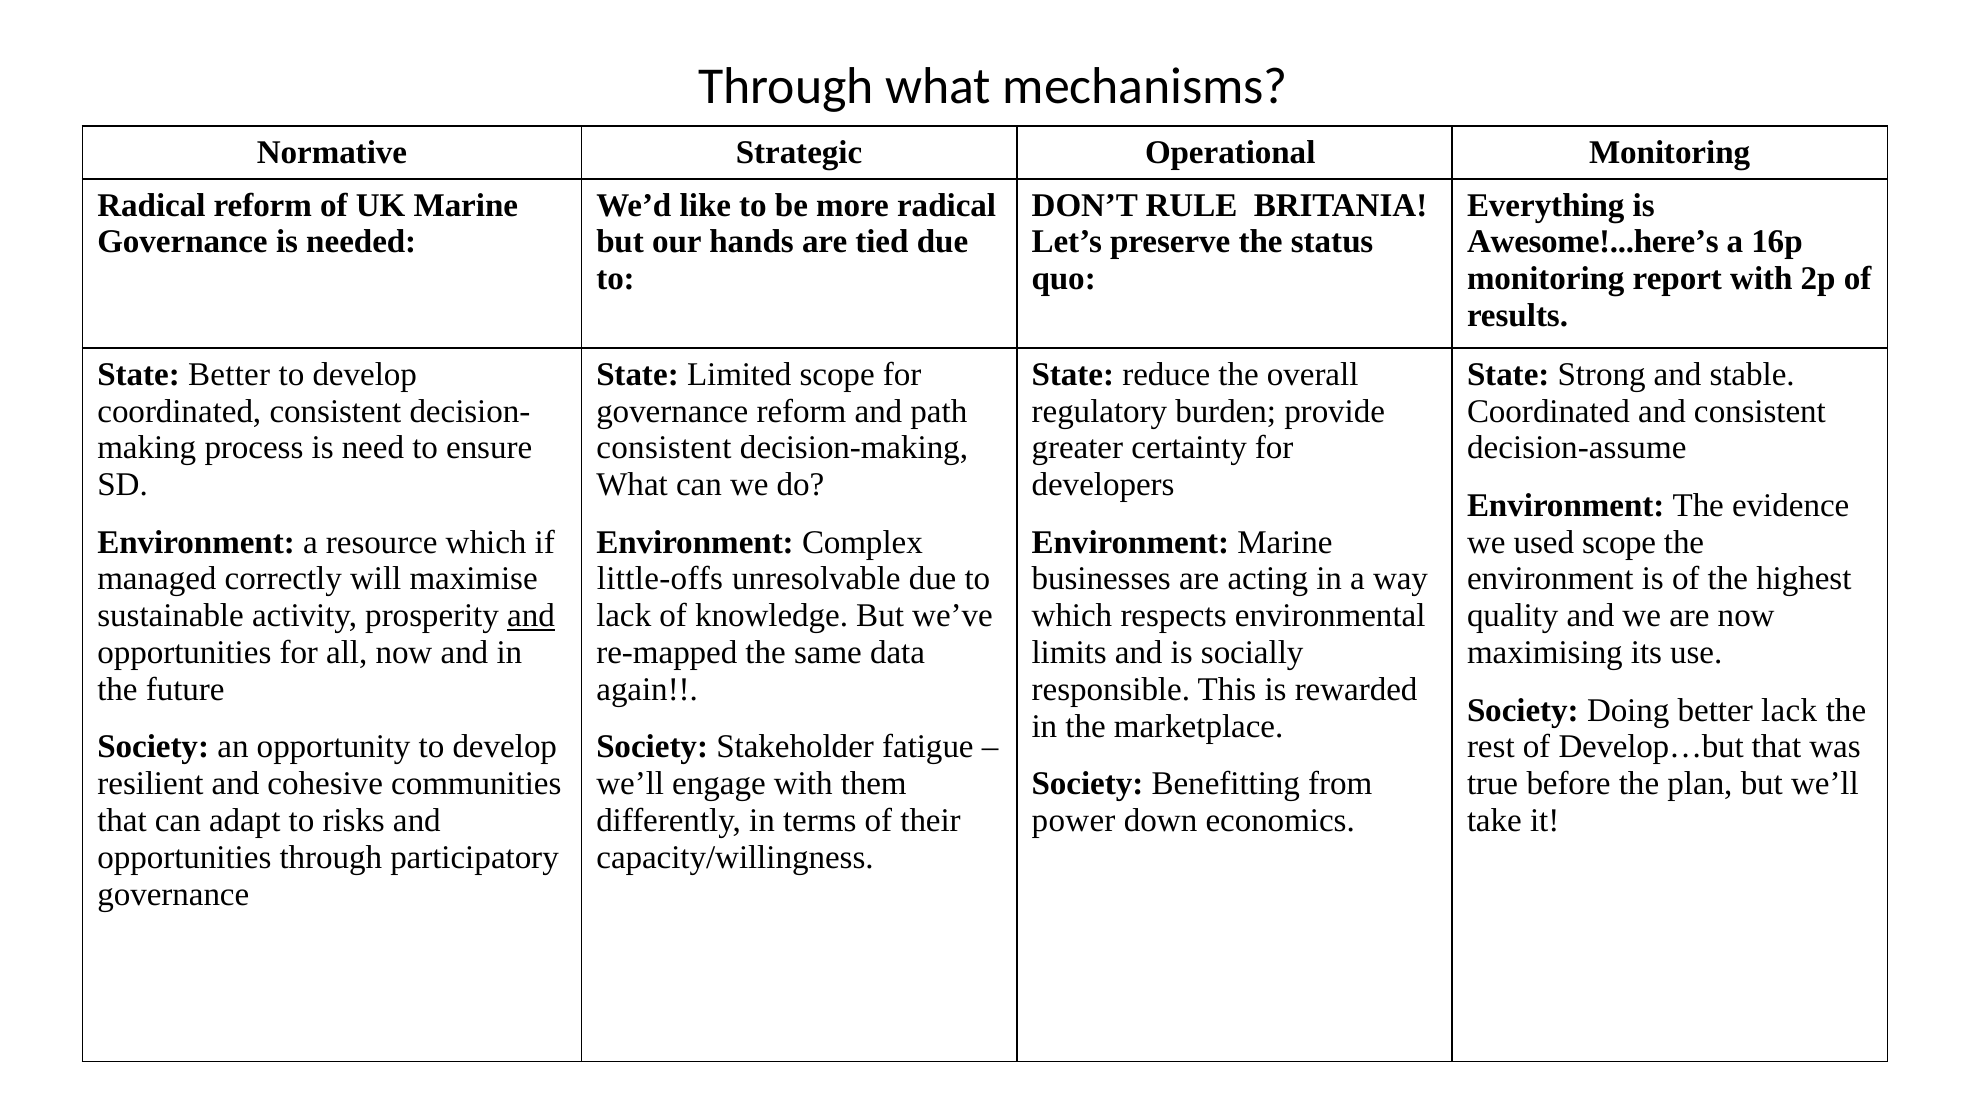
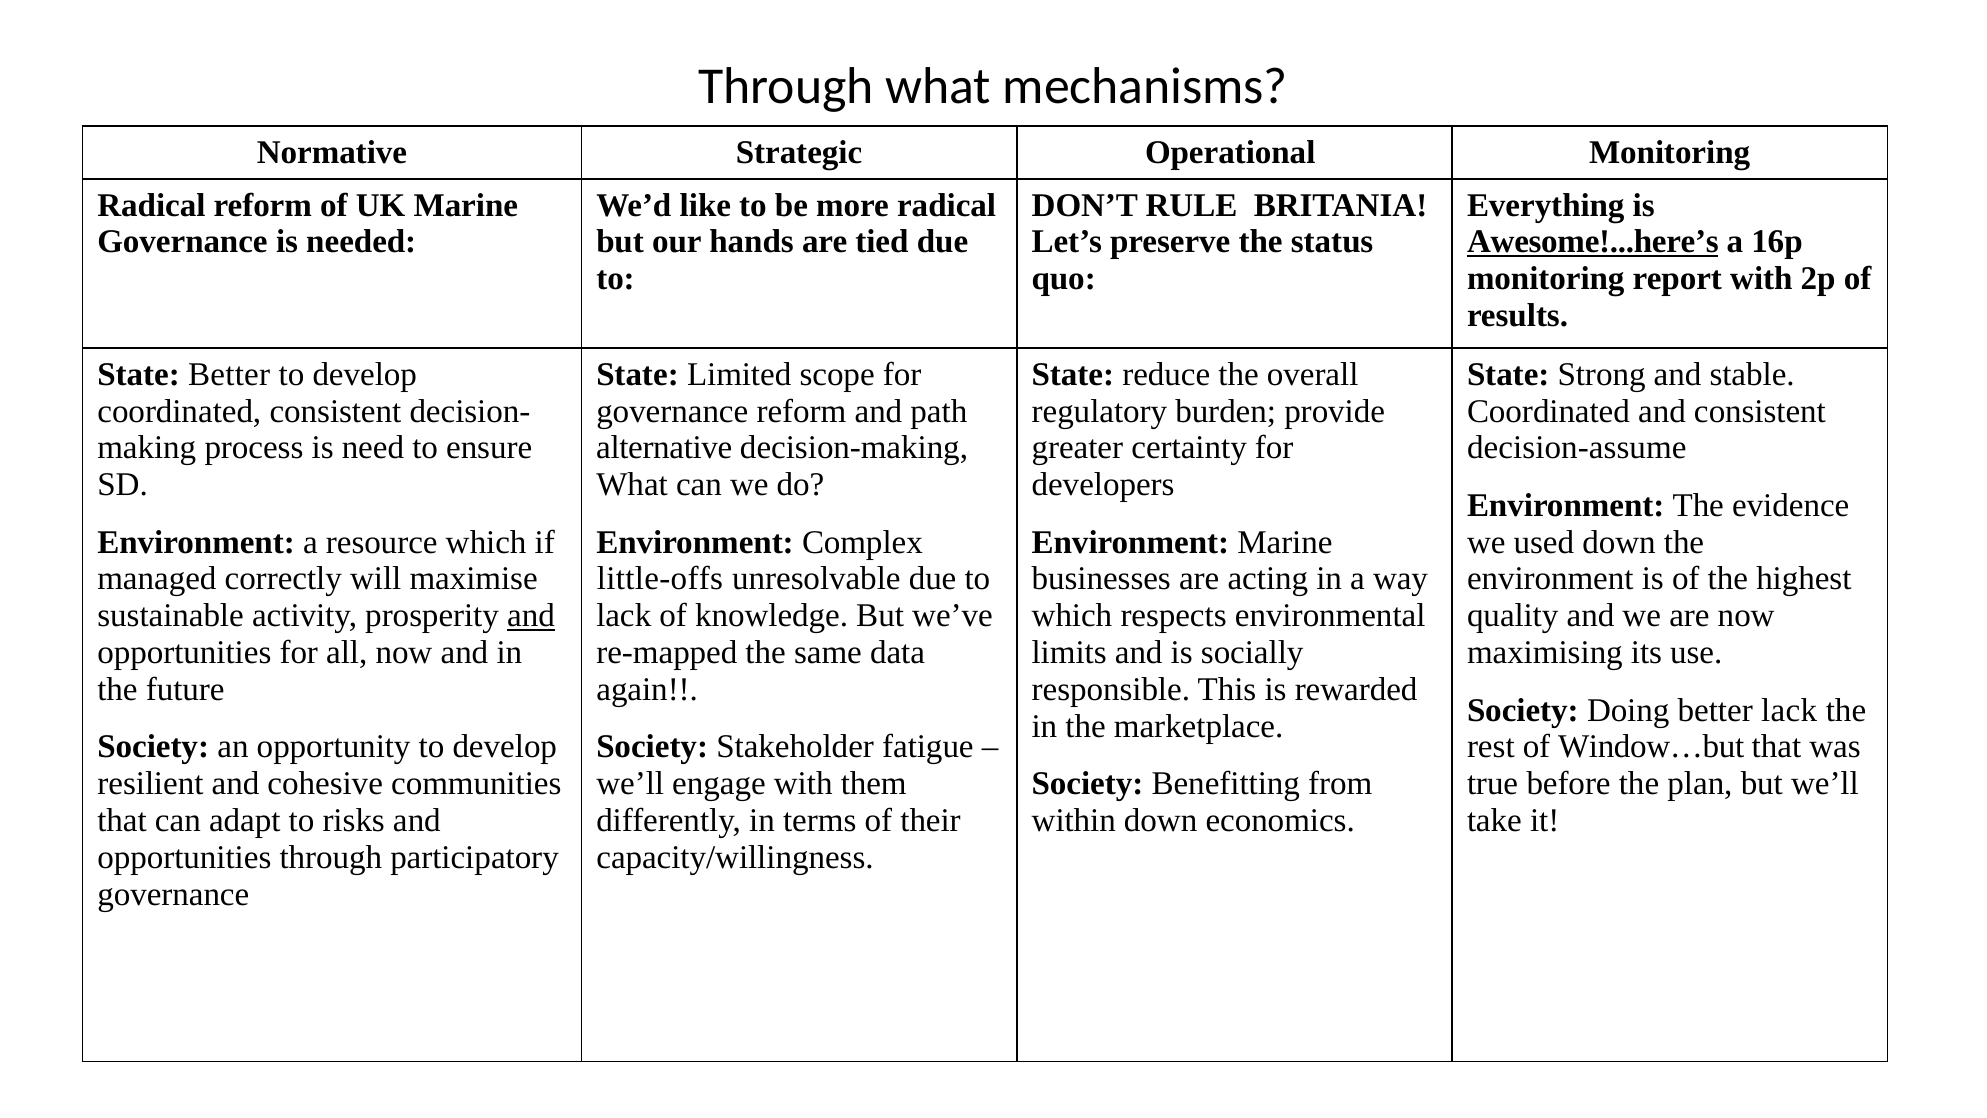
Awesome!...here’s underline: none -> present
consistent at (664, 448): consistent -> alternative
used scope: scope -> down
Develop…but: Develop…but -> Window…but
power: power -> within
